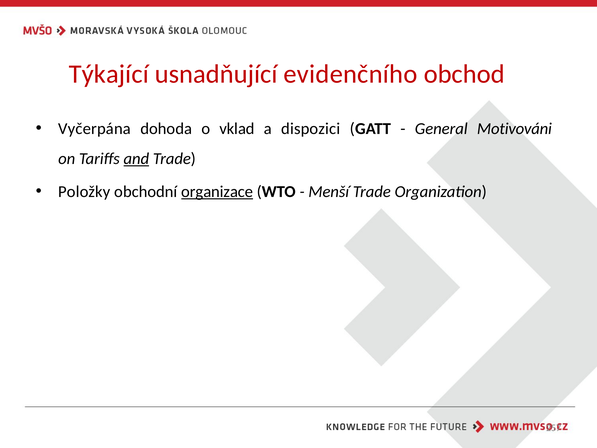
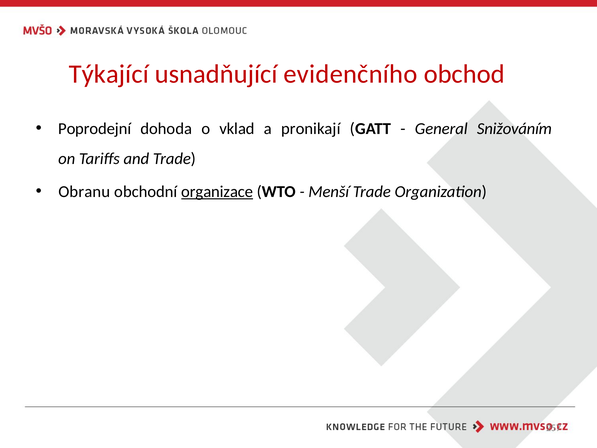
Vyčerpána: Vyčerpána -> Poprodejní
dispozici: dispozici -> pronikají
Motivováni: Motivováni -> Snižováním
and underline: present -> none
Položky: Položky -> Obranu
